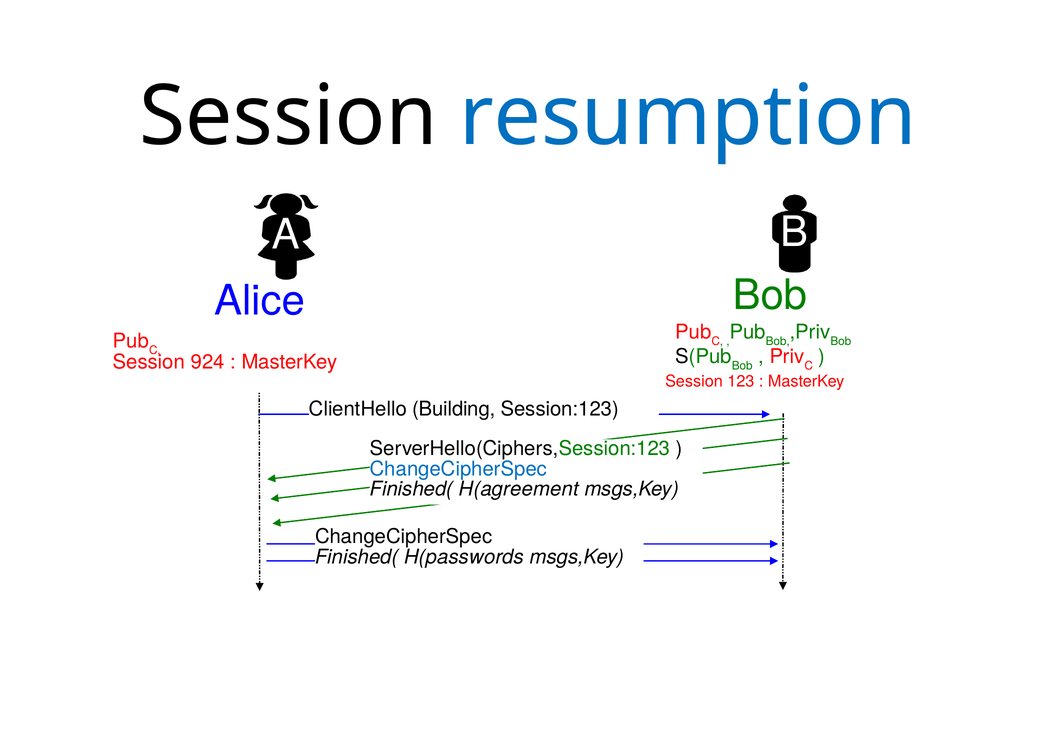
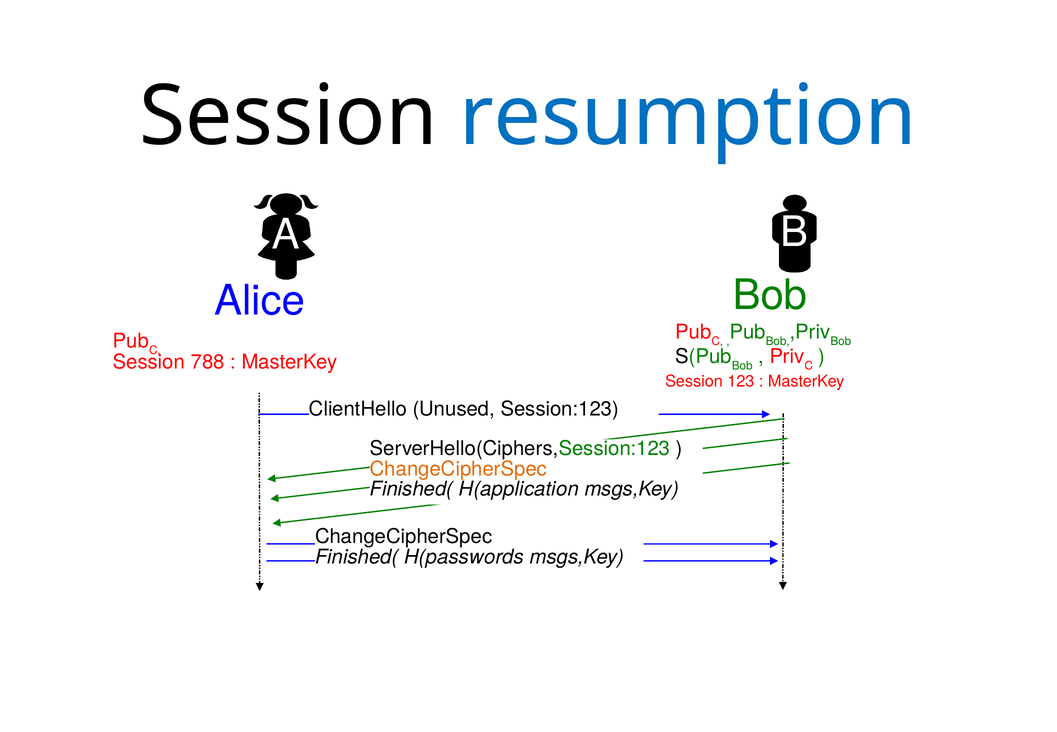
924: 924 -> 788
Building: Building -> Unused
ChangeCipherSpec at (458, 469) colour: blue -> orange
H(agreement: H(agreement -> H(application
